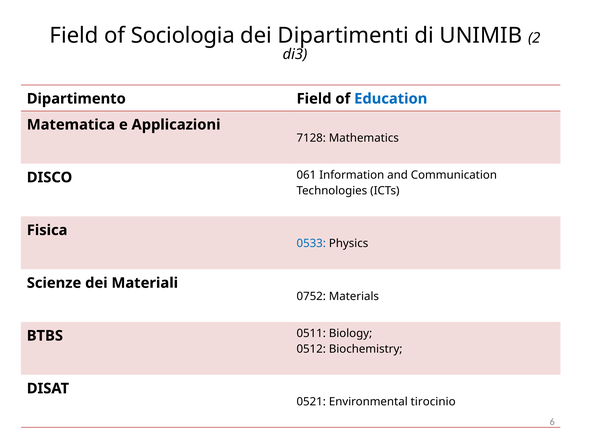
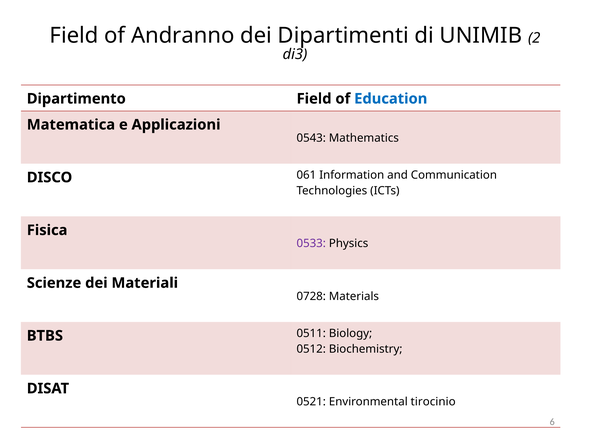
Sociologia: Sociologia -> Andranno
7128: 7128 -> 0543
0533 colour: blue -> purple
0752: 0752 -> 0728
